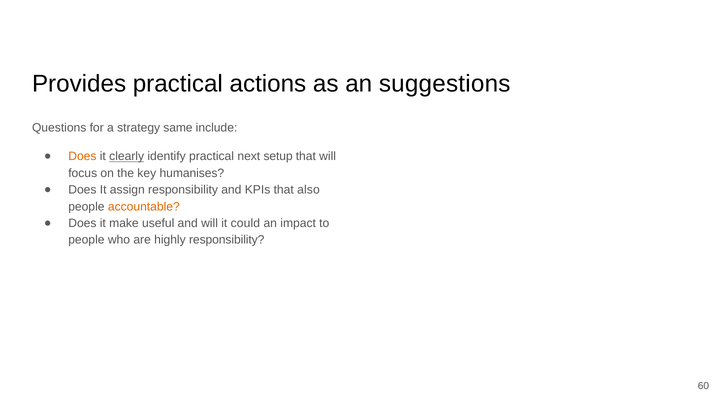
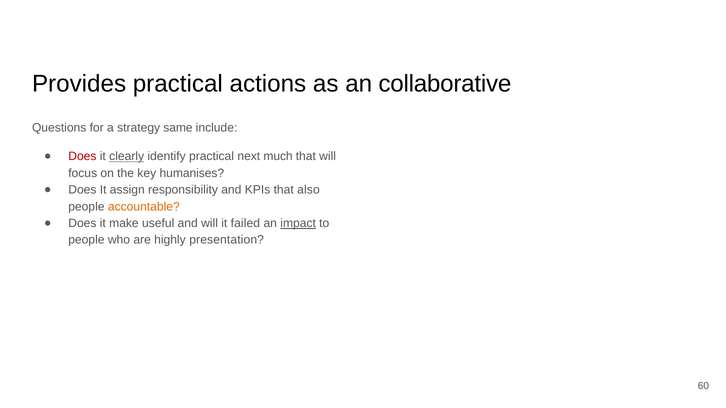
suggestions: suggestions -> collaborative
Does at (82, 157) colour: orange -> red
setup: setup -> much
could: could -> failed
impact underline: none -> present
highly responsibility: responsibility -> presentation
